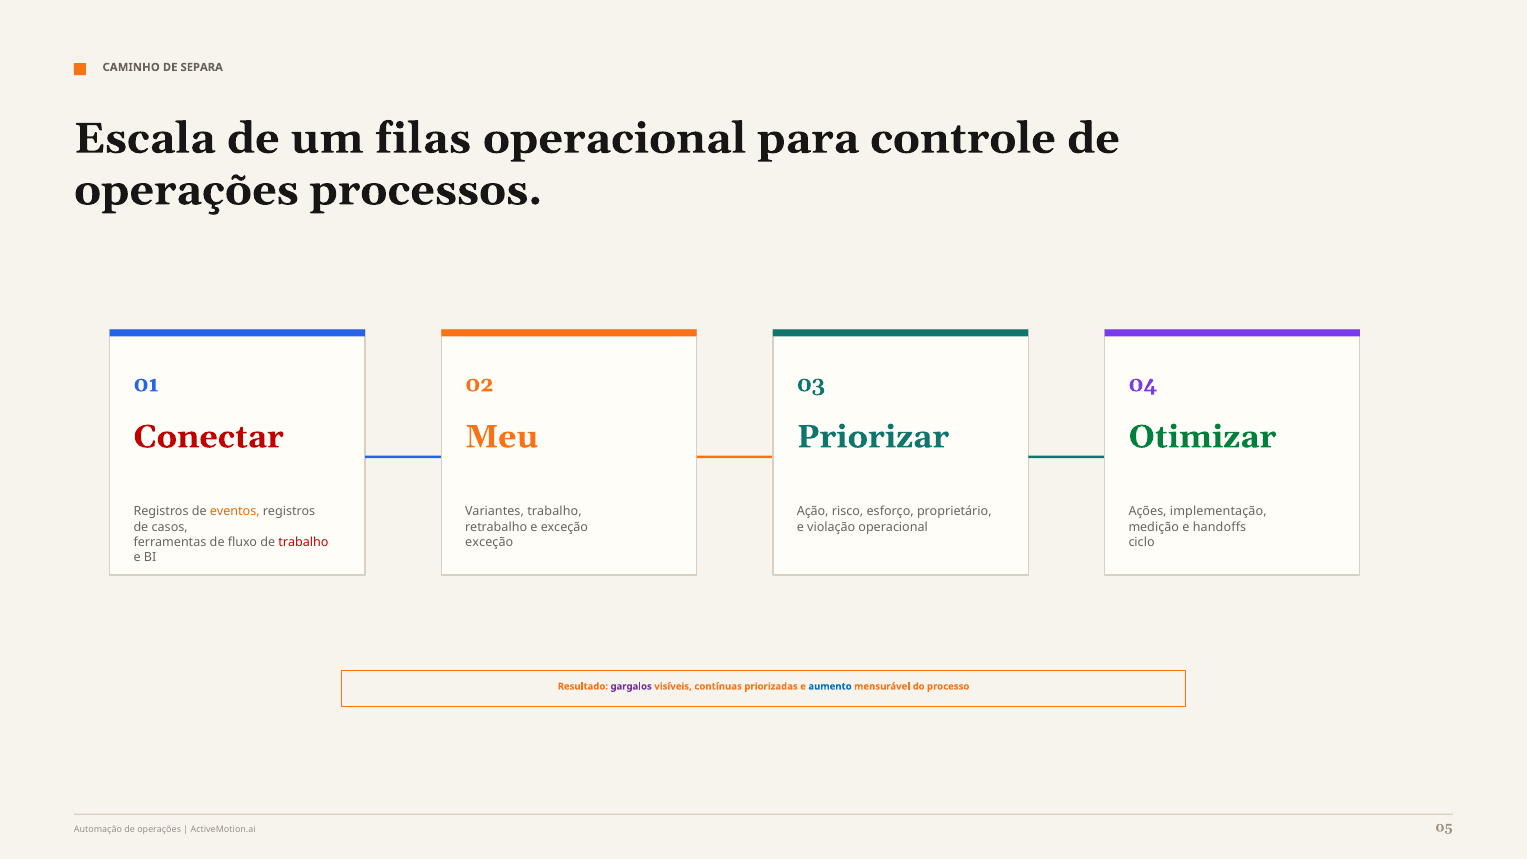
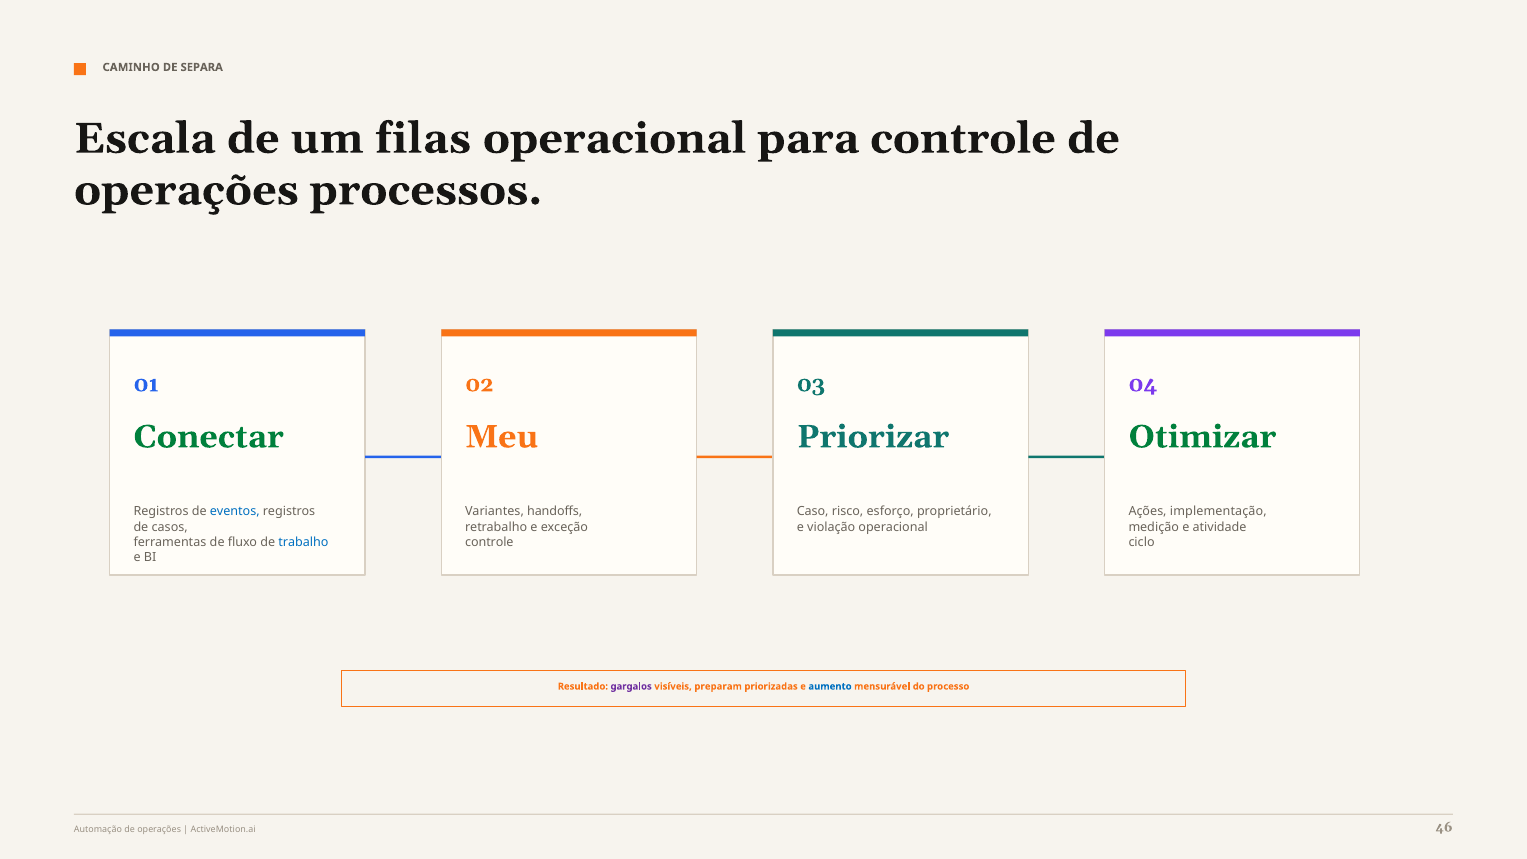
Conectar colour: red -> green
eventos colour: orange -> blue
Variantes trabalho: trabalho -> handoffs
Ação: Ação -> Caso
handoffs: handoffs -> atividade
trabalho at (303, 542) colour: red -> blue
exceção at (489, 542): exceção -> controle
contínuas: contínuas -> preparam
05: 05 -> 46
